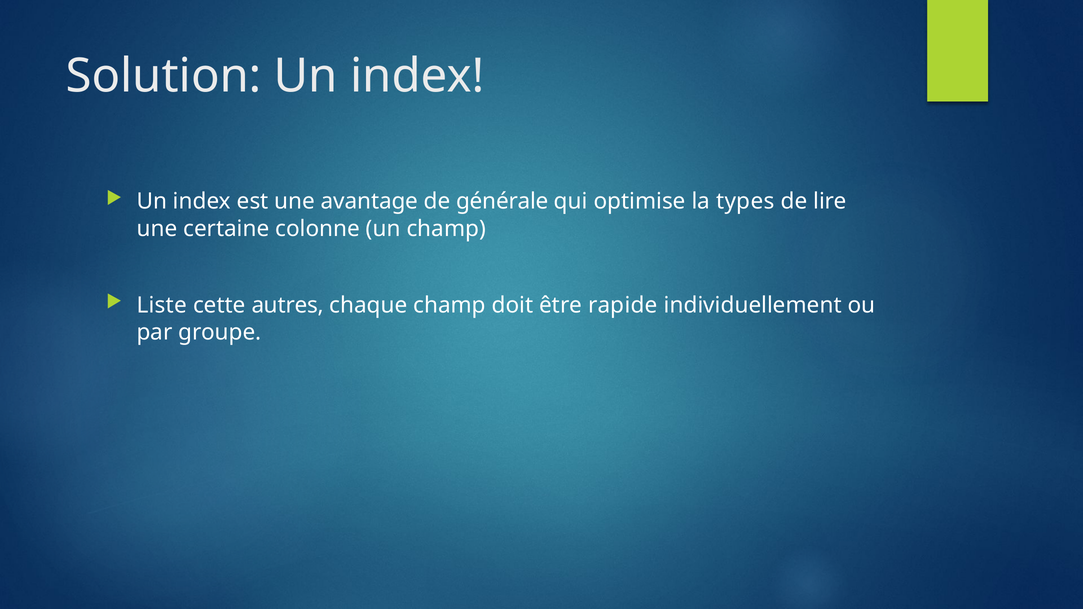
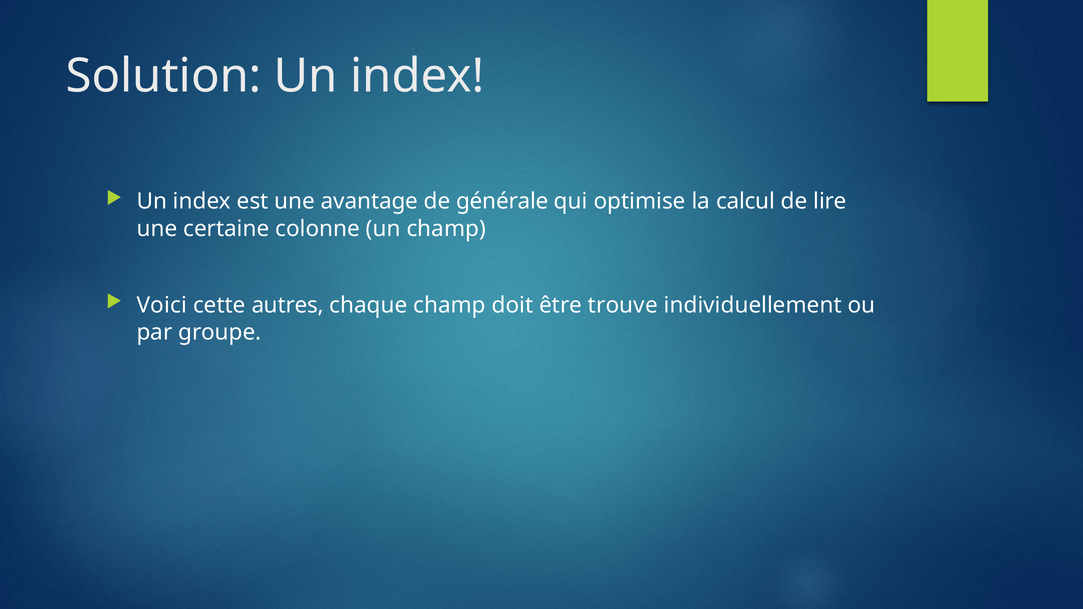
types: types -> calcul
Liste: Liste -> Voici
rapide: rapide -> trouve
